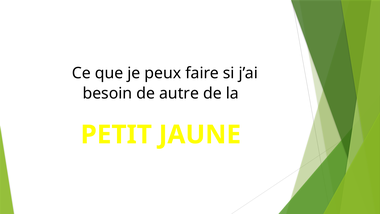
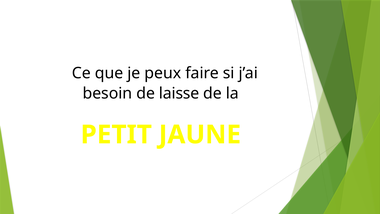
autre: autre -> laisse
